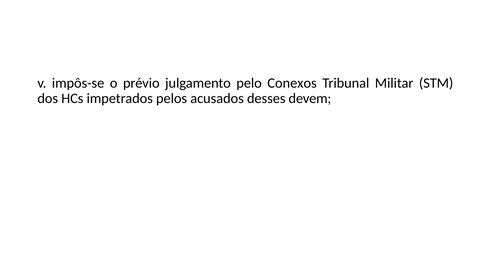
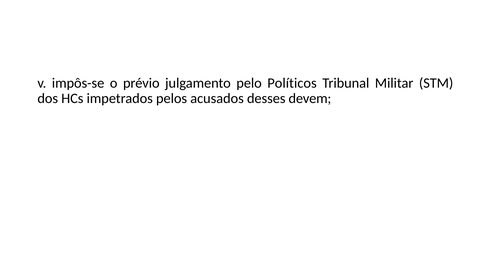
Conexos: Conexos -> Políticos
